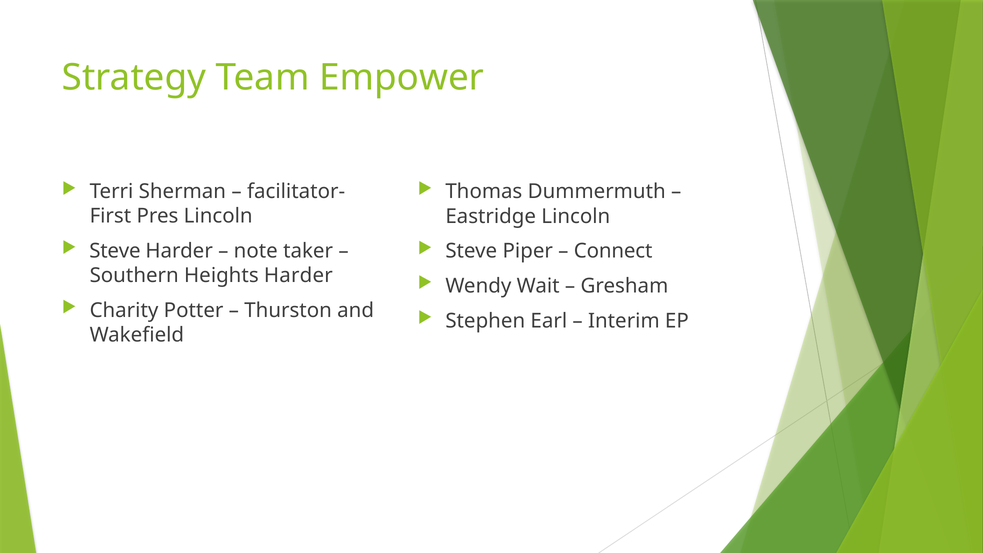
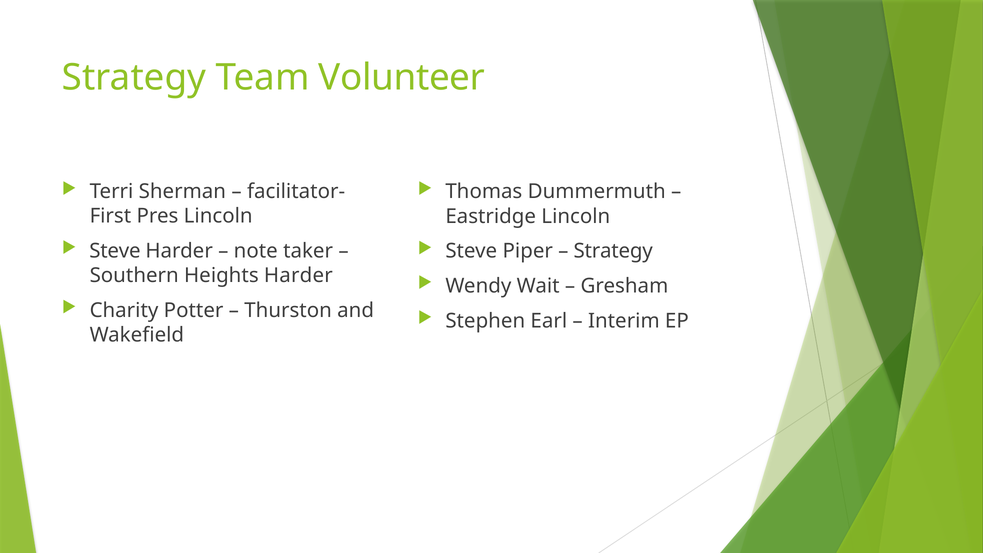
Empower: Empower -> Volunteer
Connect at (613, 251): Connect -> Strategy
